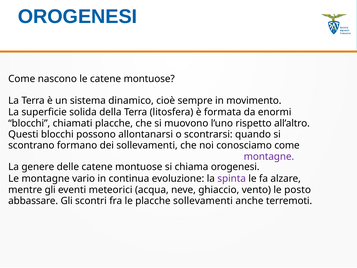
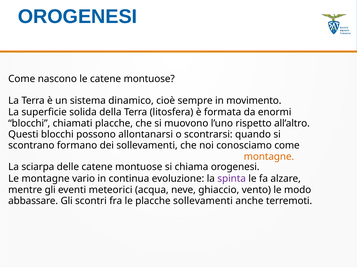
montagne at (269, 156) colour: purple -> orange
genere: genere -> sciarpa
posto: posto -> modo
